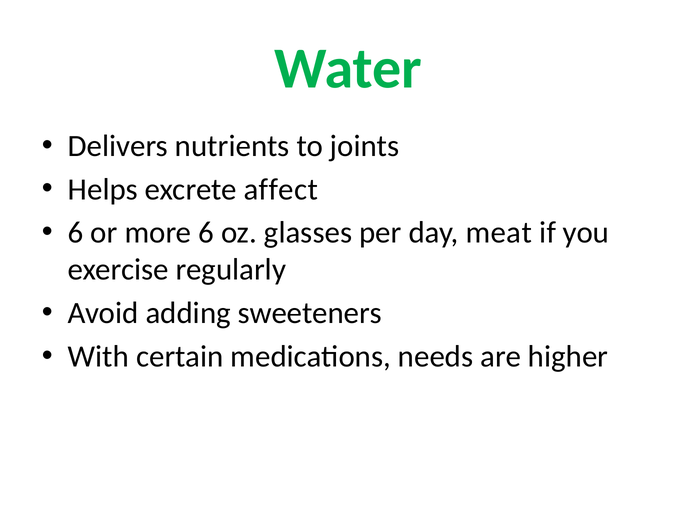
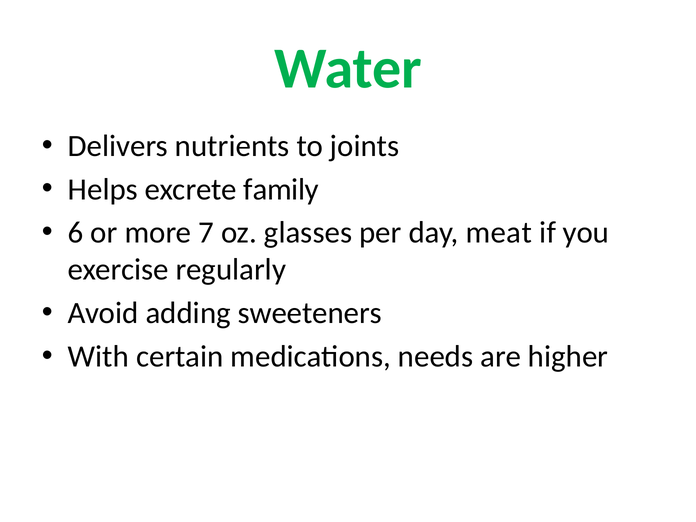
affect: affect -> family
more 6: 6 -> 7
